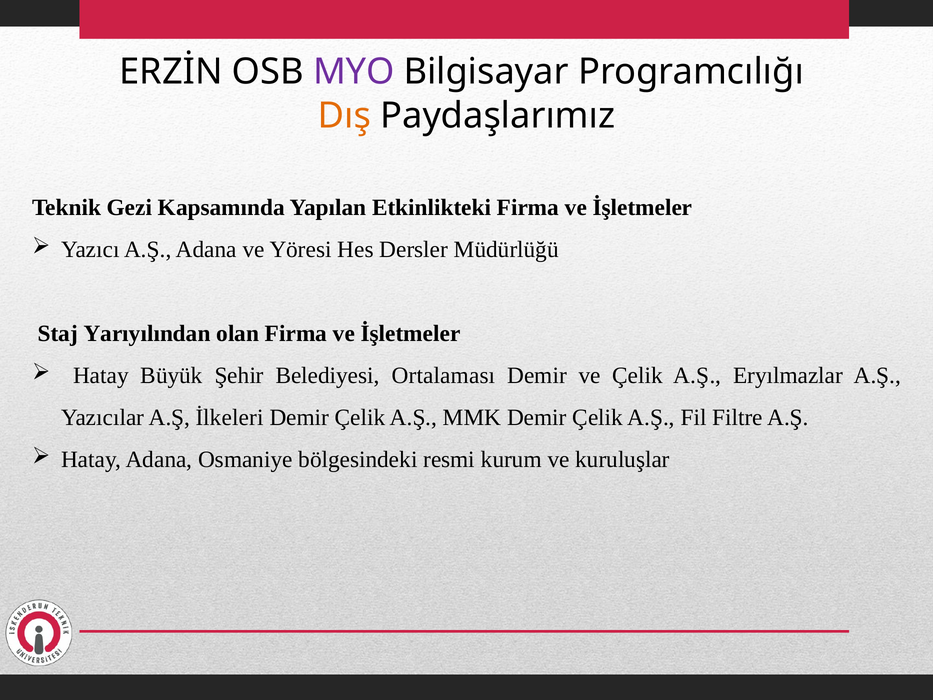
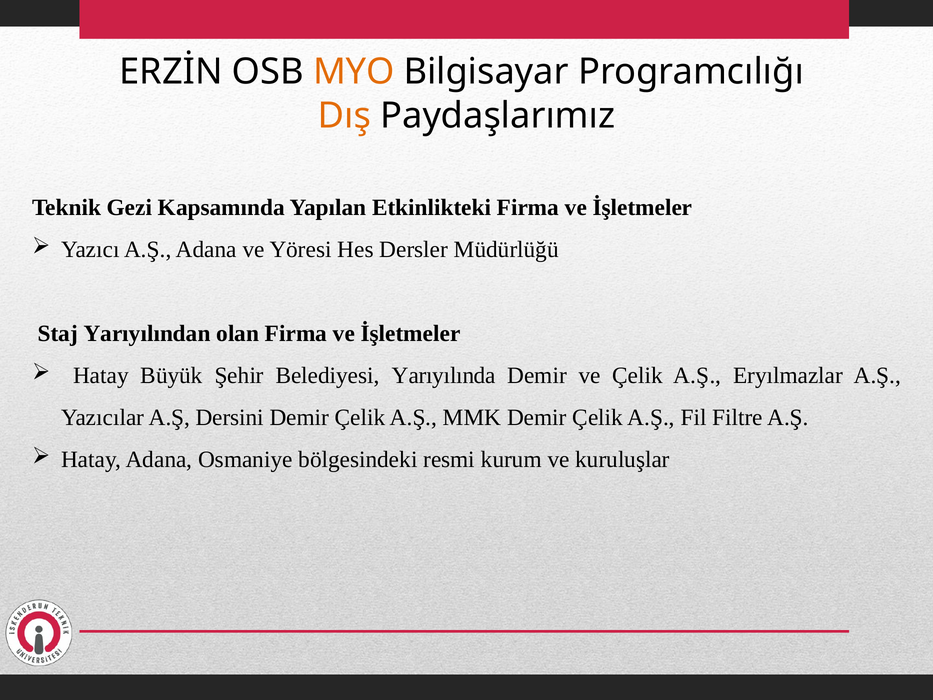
MYO colour: purple -> orange
Ortalaması: Ortalaması -> Yarıyılında
İlkeleri: İlkeleri -> Dersini
